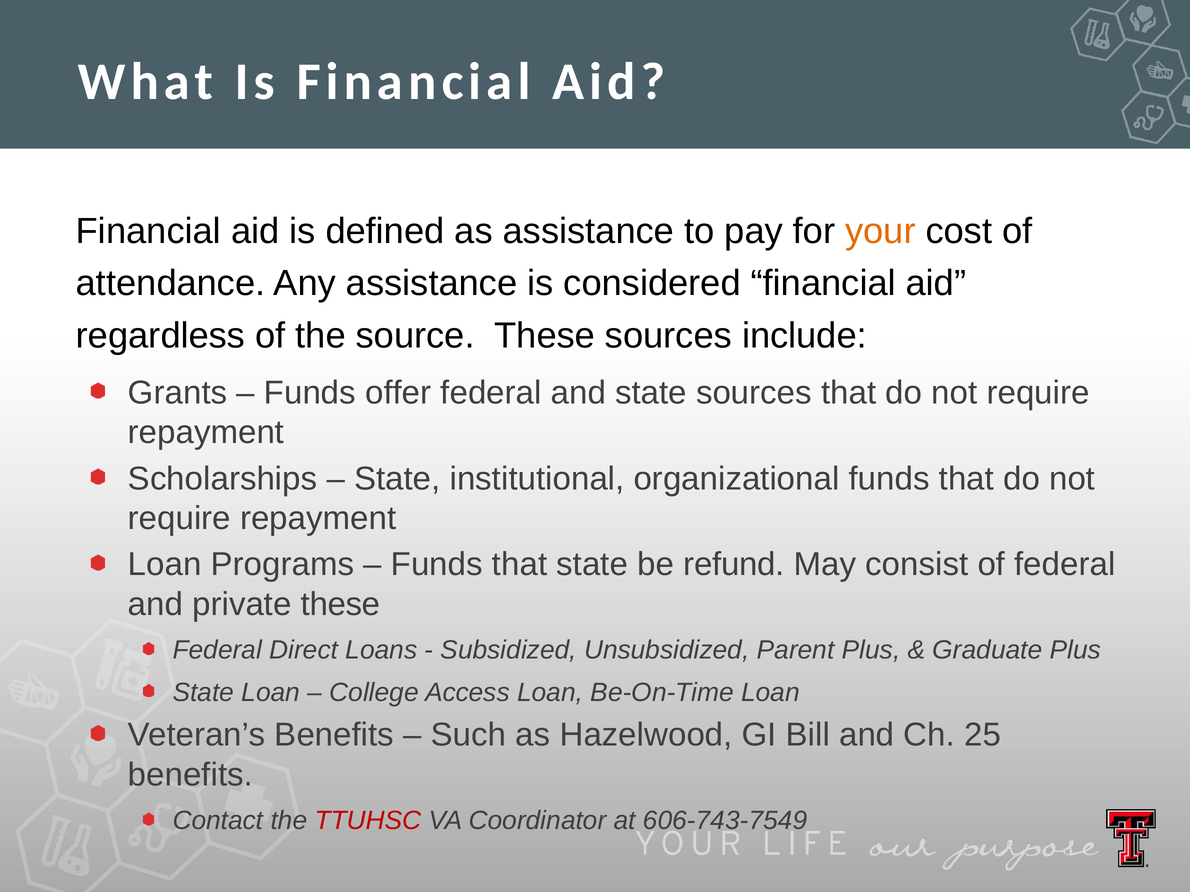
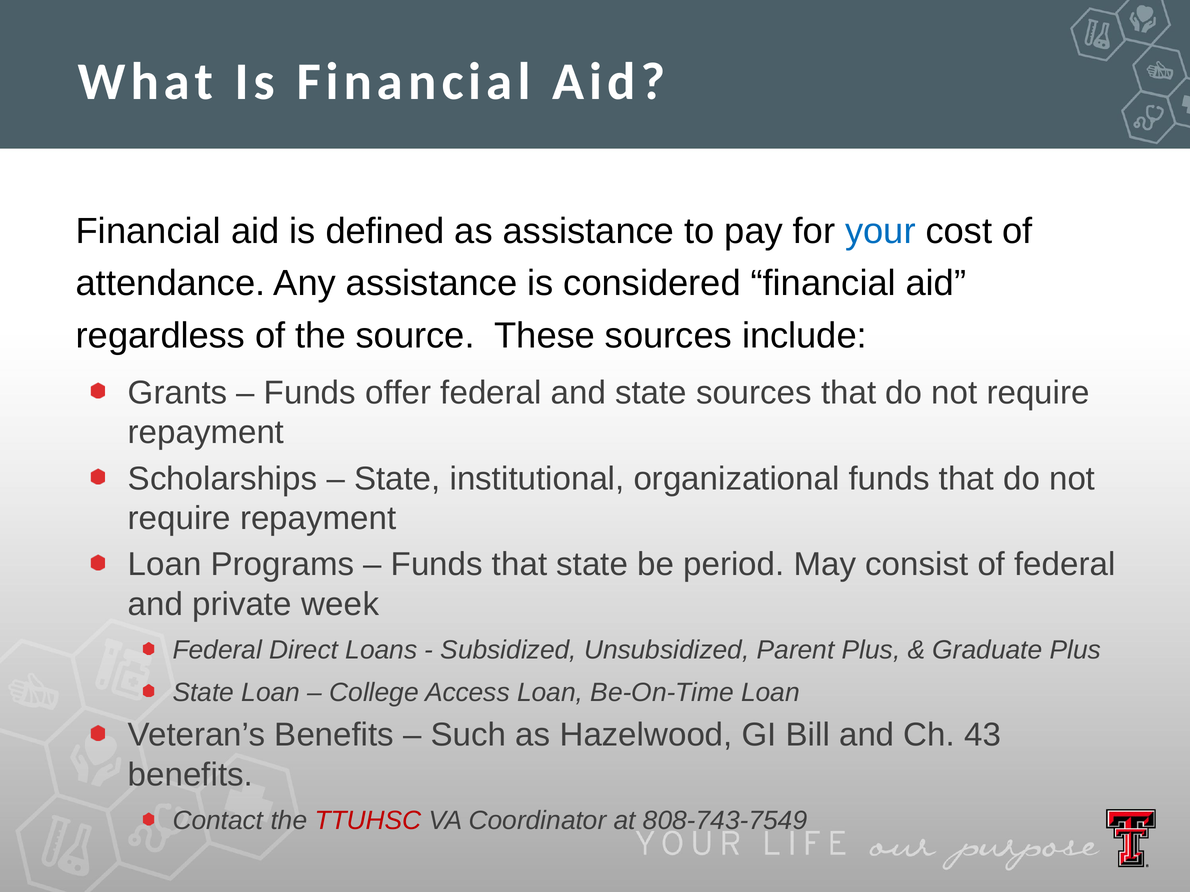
your colour: orange -> blue
refund: refund -> period
private these: these -> week
25: 25 -> 43
606-743-7549: 606-743-7549 -> 808-743-7549
